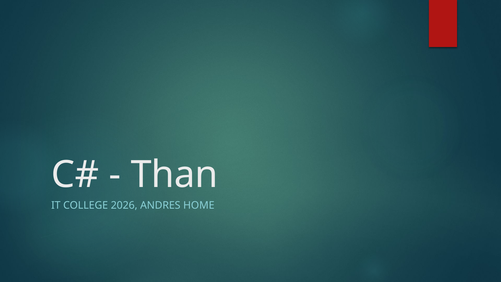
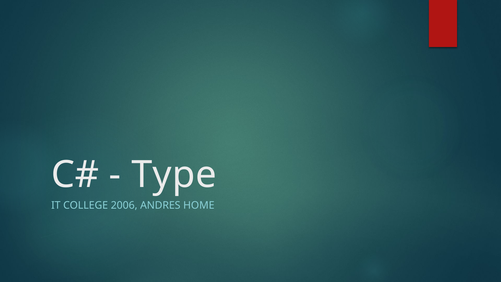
Than: Than -> Type
2026: 2026 -> 2006
